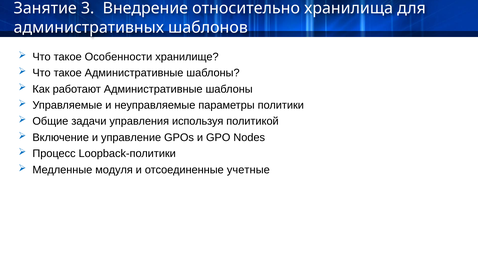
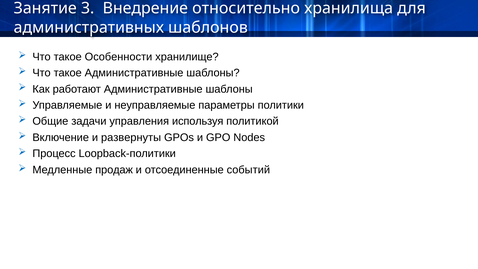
управление: управление -> развернуты
модуля: модуля -> продаж
учетные: учетные -> событий
